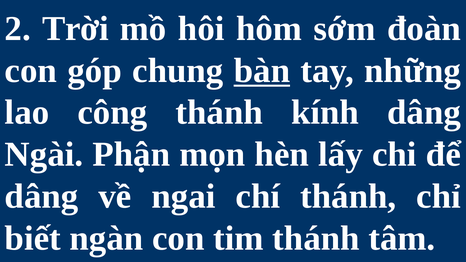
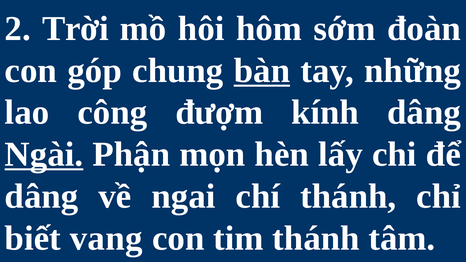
công thánh: thánh -> đượm
Ngài underline: none -> present
ngàn: ngàn -> vang
